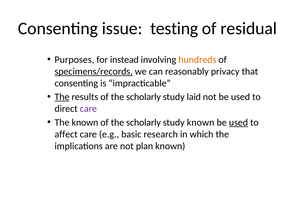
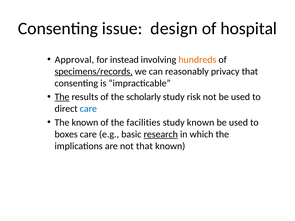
testing: testing -> design
residual: residual -> hospital
Purposes: Purposes -> Approval
laid: laid -> risk
care at (88, 109) colour: purple -> blue
scholarly at (144, 123): scholarly -> facilities
used at (238, 123) underline: present -> none
affect: affect -> boxes
research underline: none -> present
not plan: plan -> that
